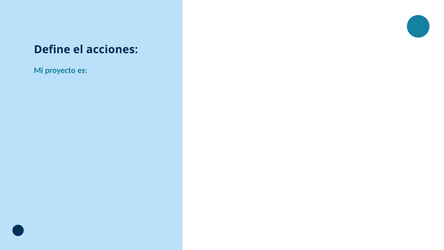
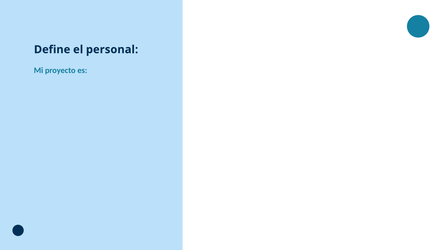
acciones: acciones -> personal
